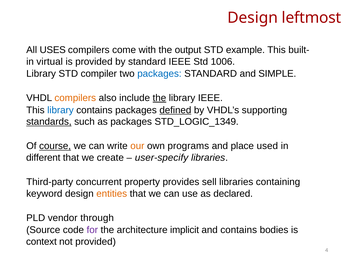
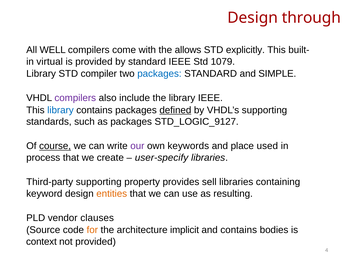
leftmost: leftmost -> through
USES: USES -> WELL
output: output -> allows
example: example -> explicitly
1006: 1006 -> 1079
compilers at (75, 98) colour: orange -> purple
the at (159, 98) underline: present -> none
standards underline: present -> none
STD_LOGIC_1349: STD_LOGIC_1349 -> STD_LOGIC_9127
our colour: orange -> purple
programs: programs -> keywords
different: different -> process
Third-party concurrent: concurrent -> supporting
declared: declared -> resulting
through: through -> clauses
for colour: purple -> orange
